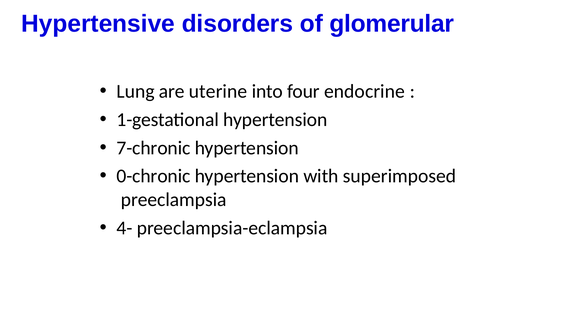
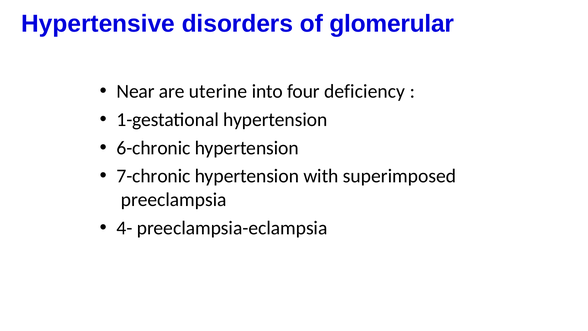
Lung: Lung -> Near
endocrine: endocrine -> deficiency
7-chronic: 7-chronic -> 6-chronic
0-chronic: 0-chronic -> 7-chronic
